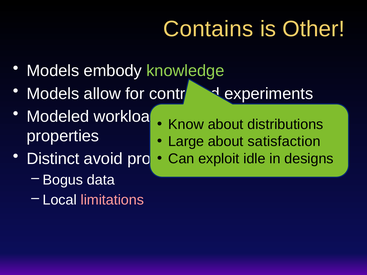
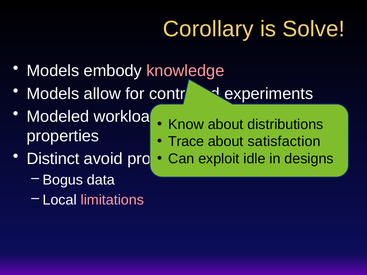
Contains: Contains -> Corollary
Other: Other -> Solve
knowledge colour: light green -> pink
Large: Large -> Trace
